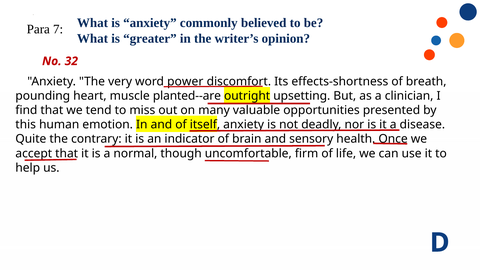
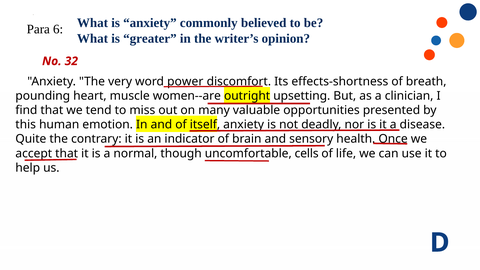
7: 7 -> 6
planted--are: planted--are -> women--are
firm: firm -> cells
